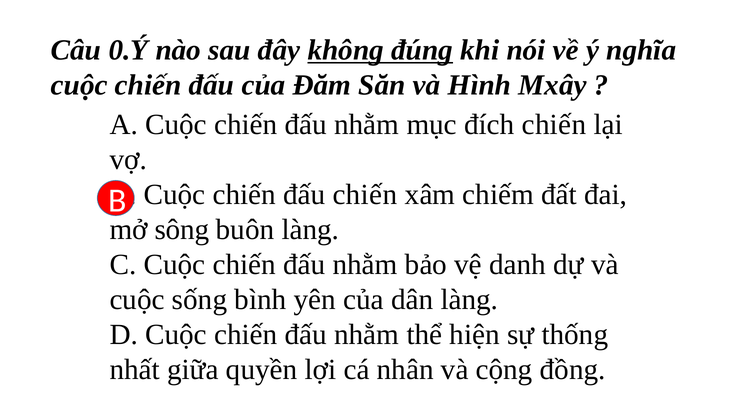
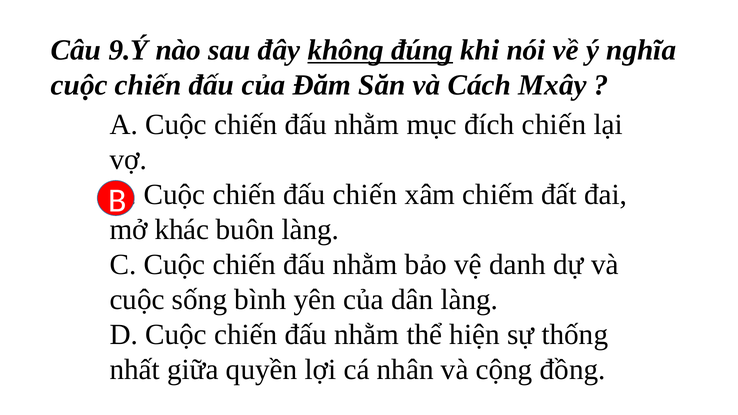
0.Ý: 0.Ý -> 9.Ý
Hình: Hình -> Cách
sông: sông -> khác
